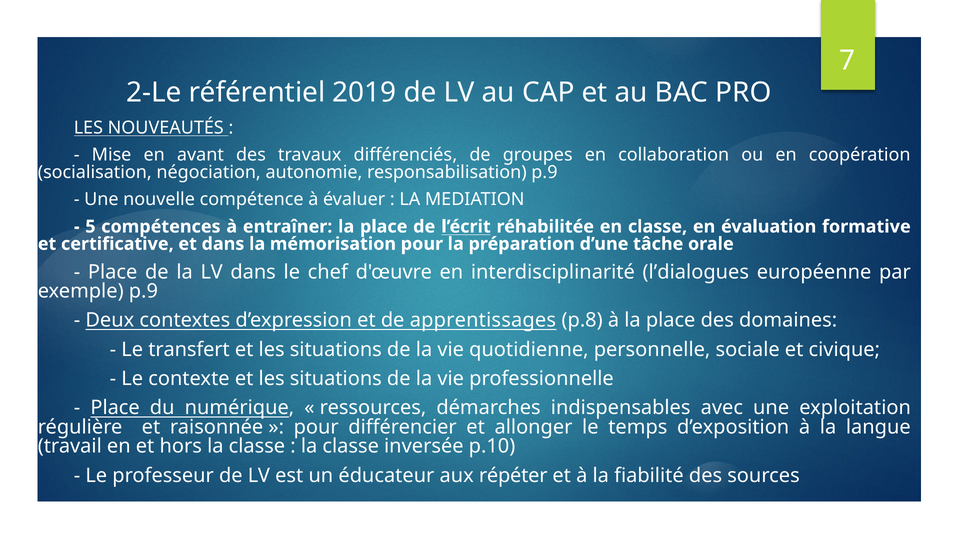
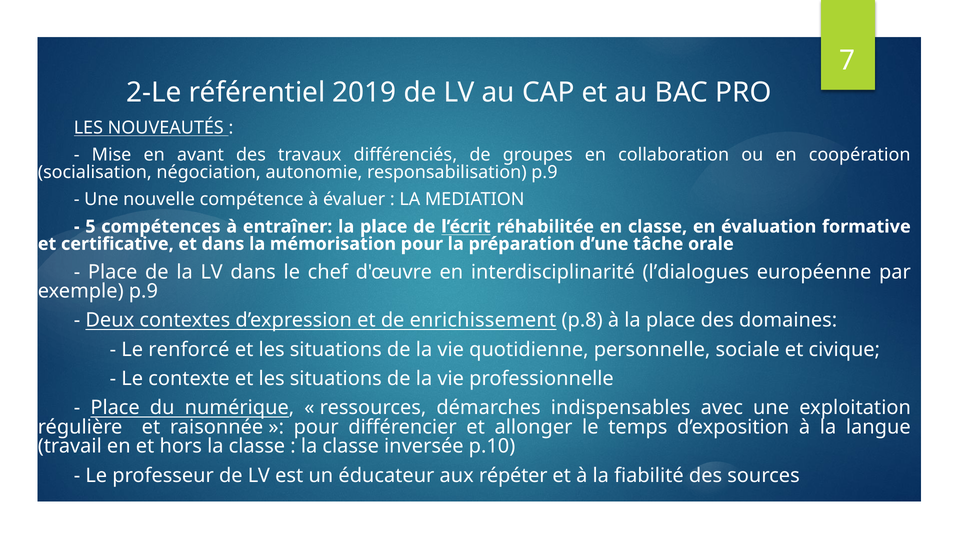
apprentissages: apprentissages -> enrichissement
transfert: transfert -> renforcé
